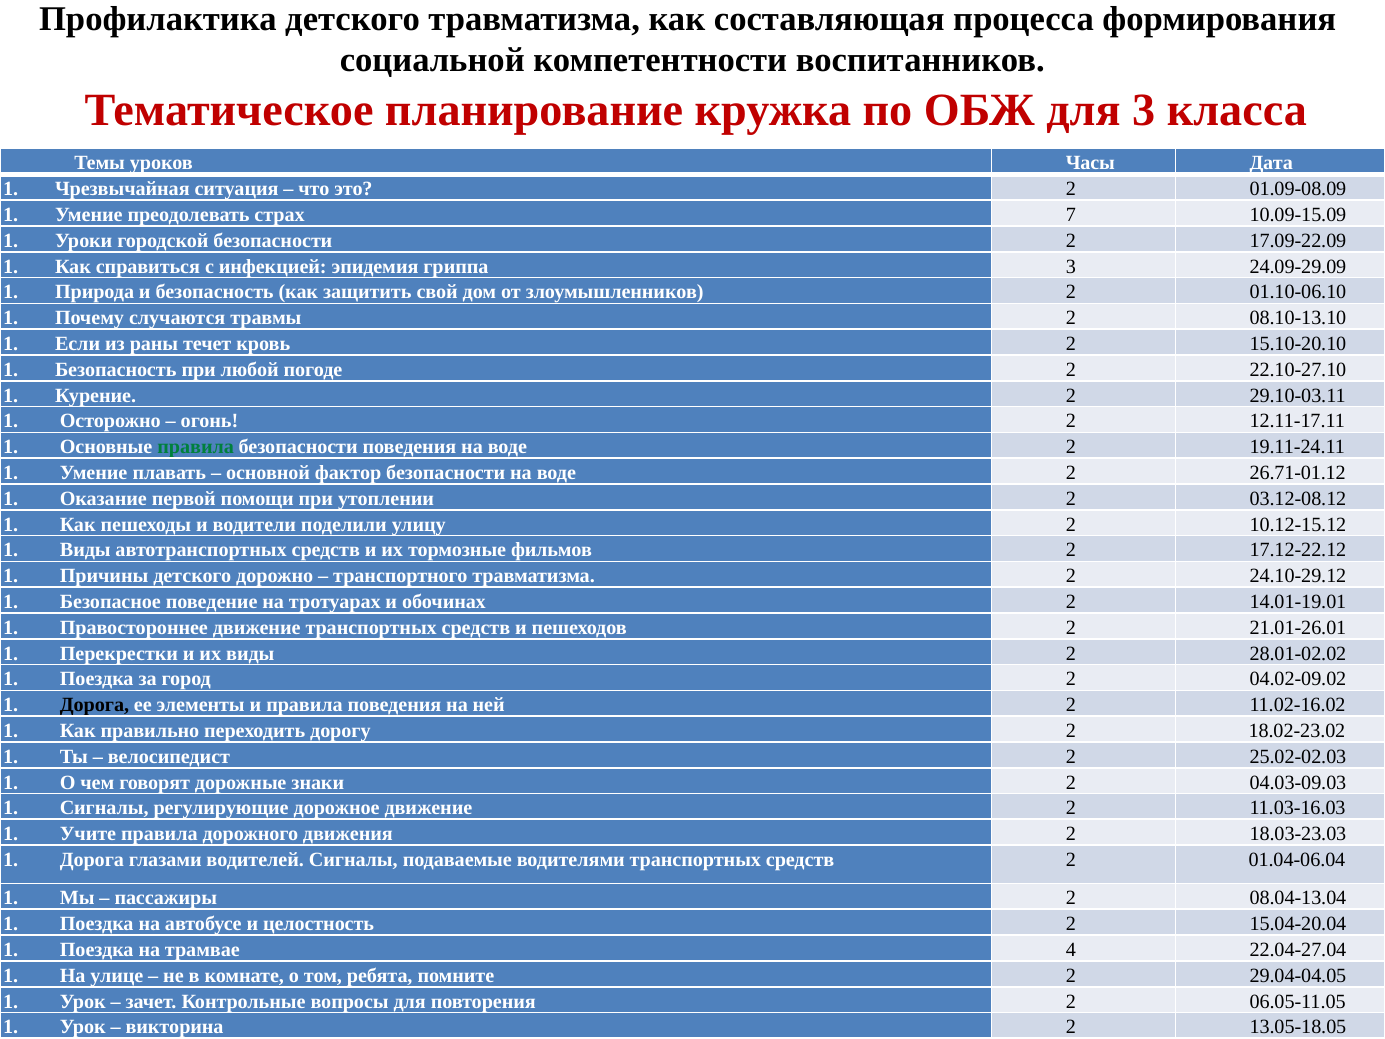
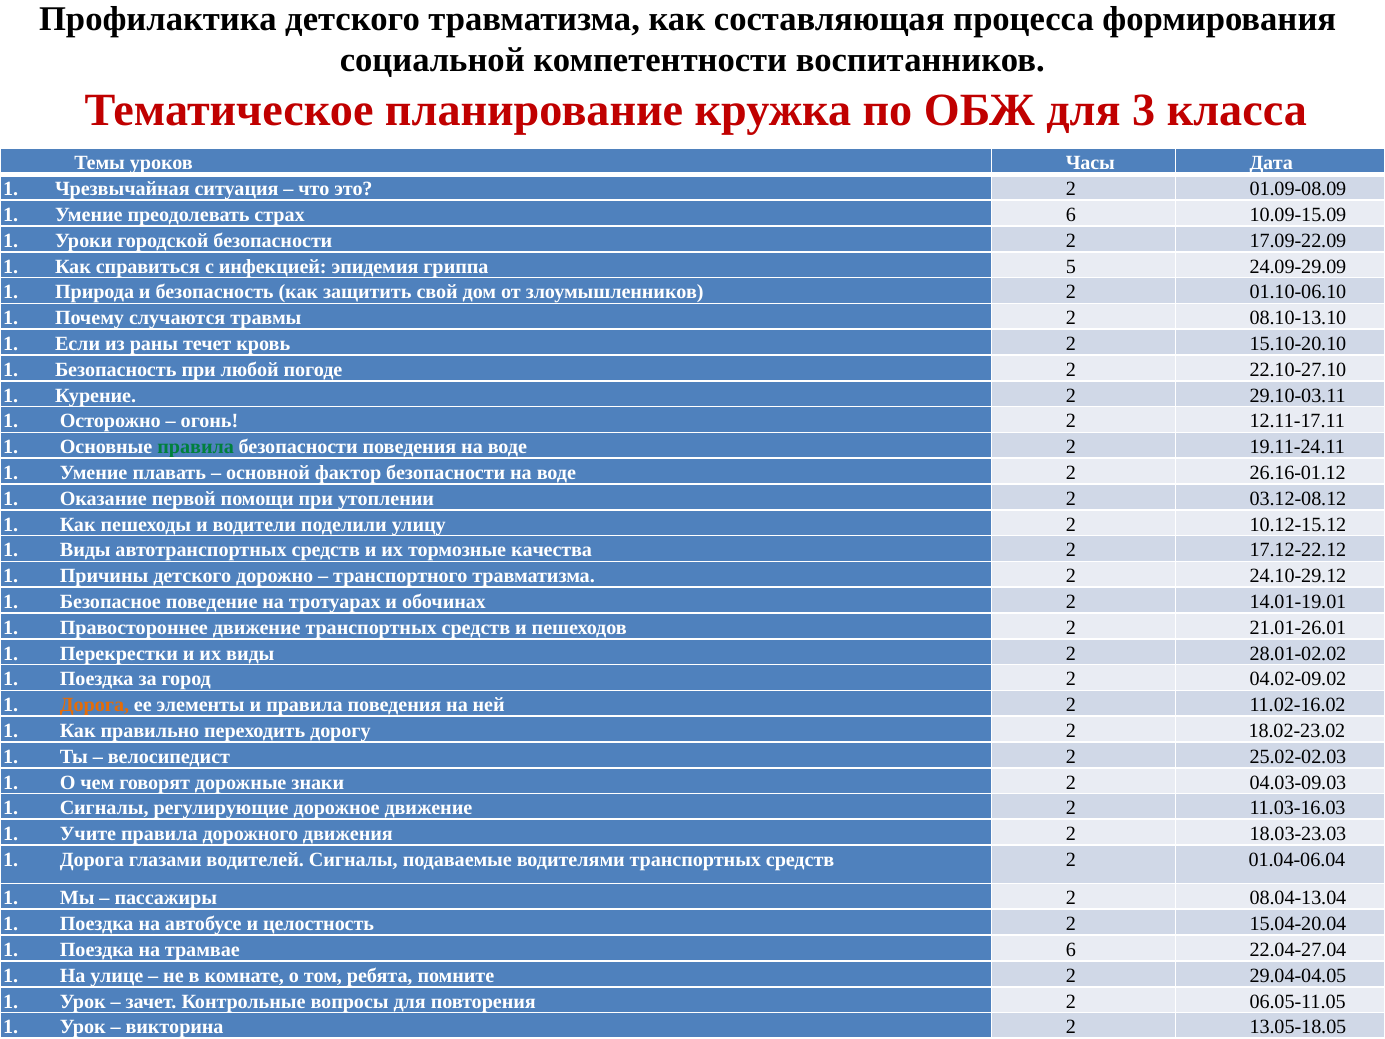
страх 7: 7 -> 6
гриппа 3: 3 -> 5
26.71-01.12: 26.71-01.12 -> 26.16-01.12
фильмов: фильмов -> качества
Дорога at (94, 705) colour: black -> orange
трамвае 4: 4 -> 6
